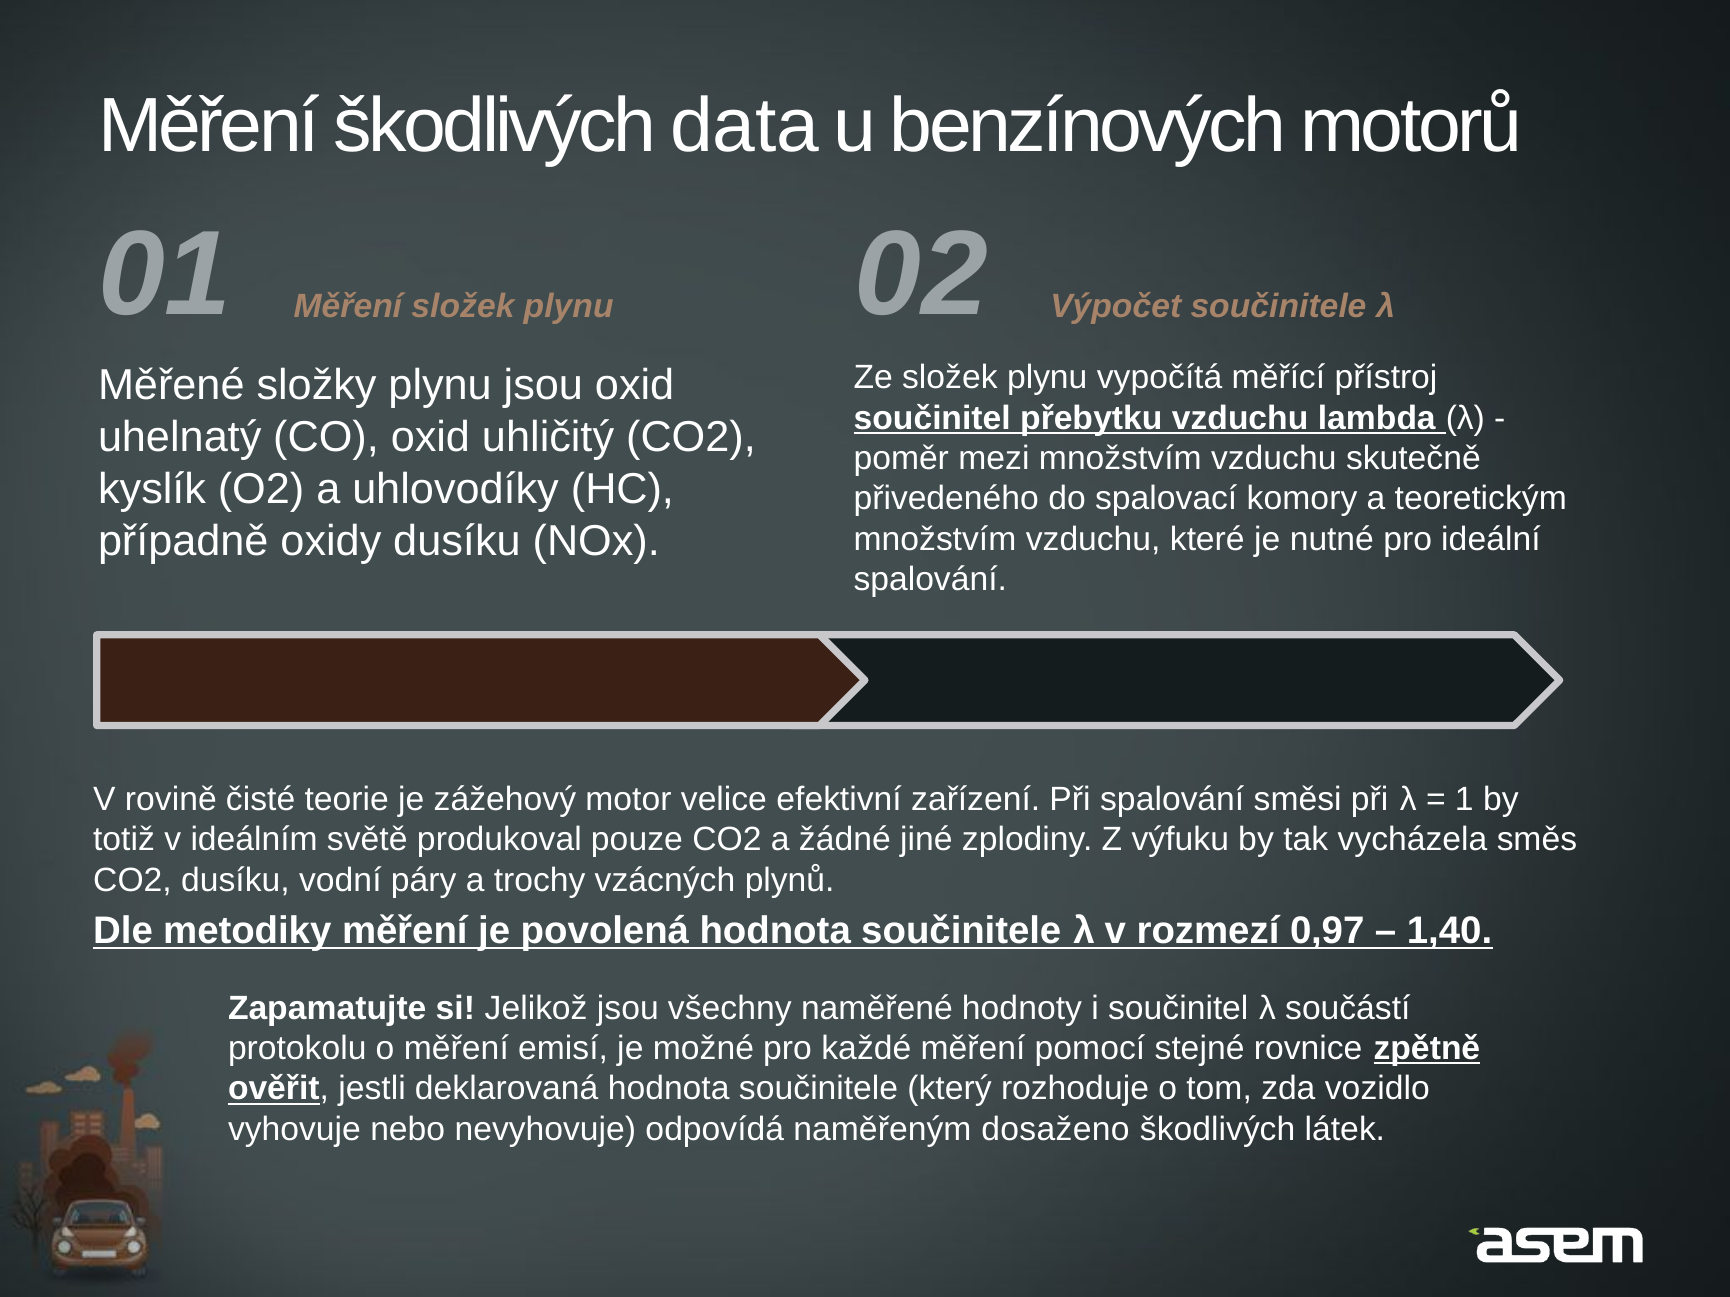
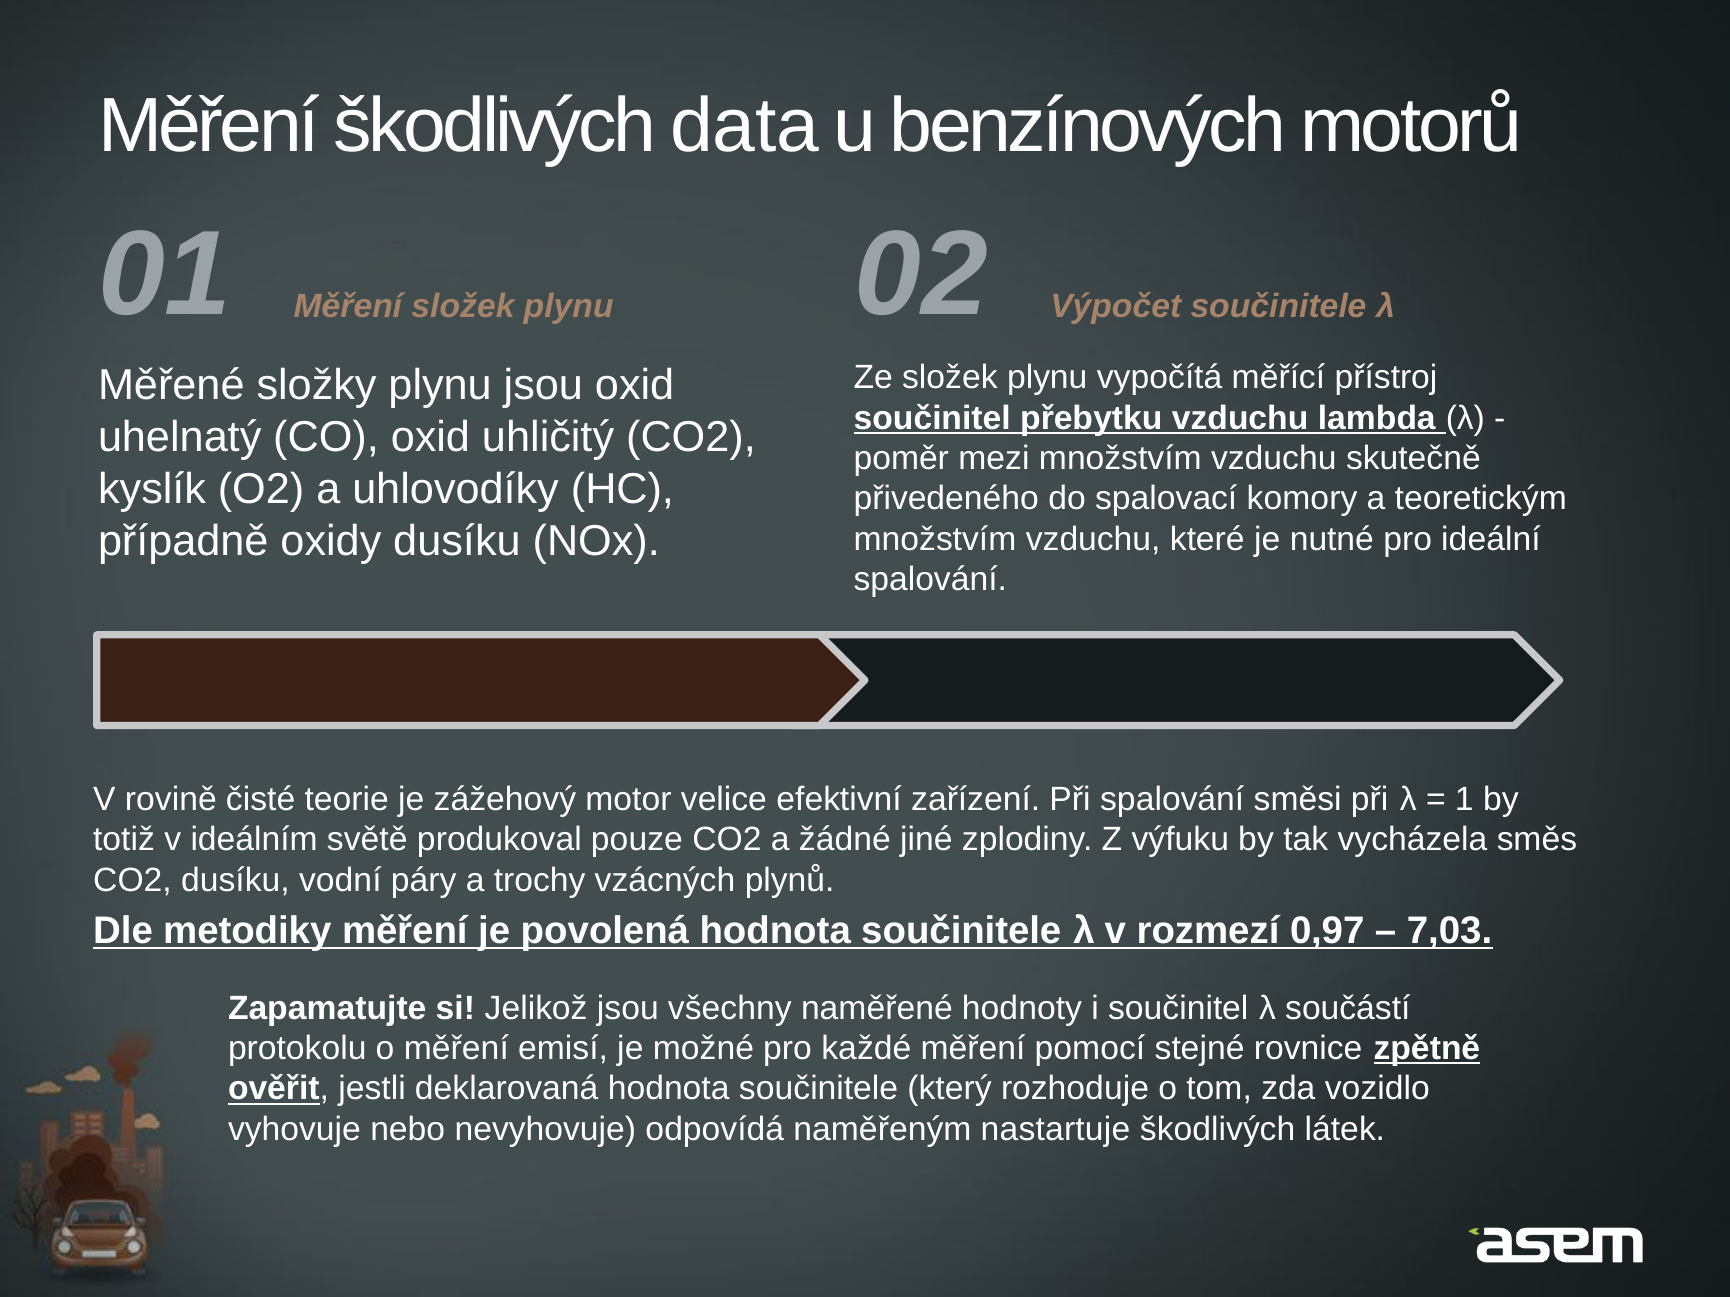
1,40: 1,40 -> 7,03
dosaženo: dosaženo -> nastartuje
